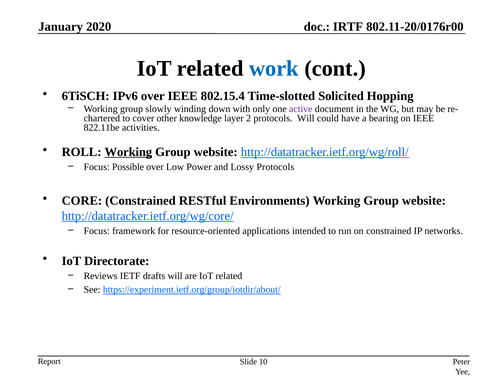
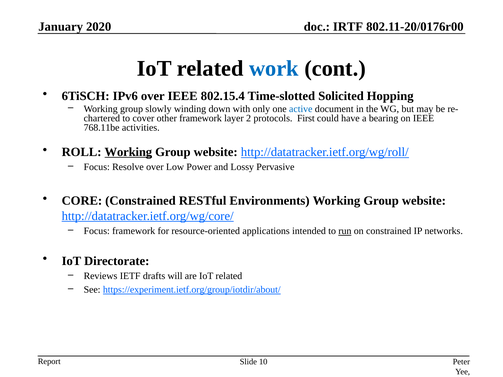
active colour: purple -> blue
other knowledge: knowledge -> framework
protocols Will: Will -> First
822.11be: 822.11be -> 768.11be
Possible: Possible -> Resolve
Lossy Protocols: Protocols -> Pervasive
run underline: none -> present
